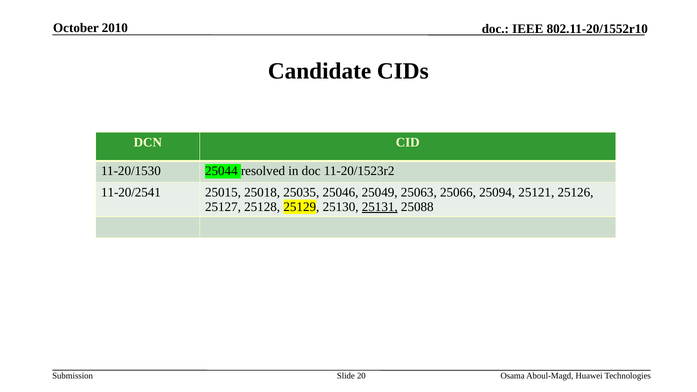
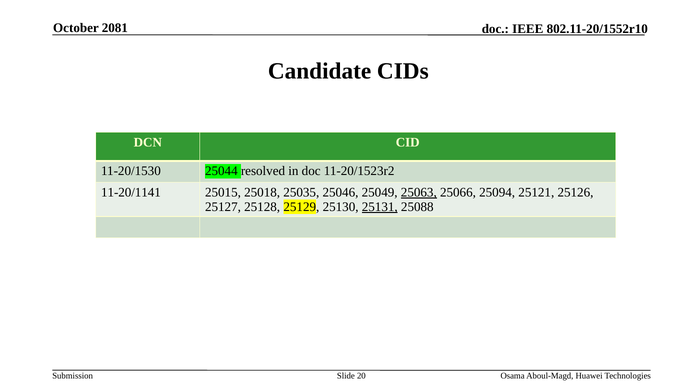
2010: 2010 -> 2081
11-20/2541: 11-20/2541 -> 11-20/1141
25063 underline: none -> present
